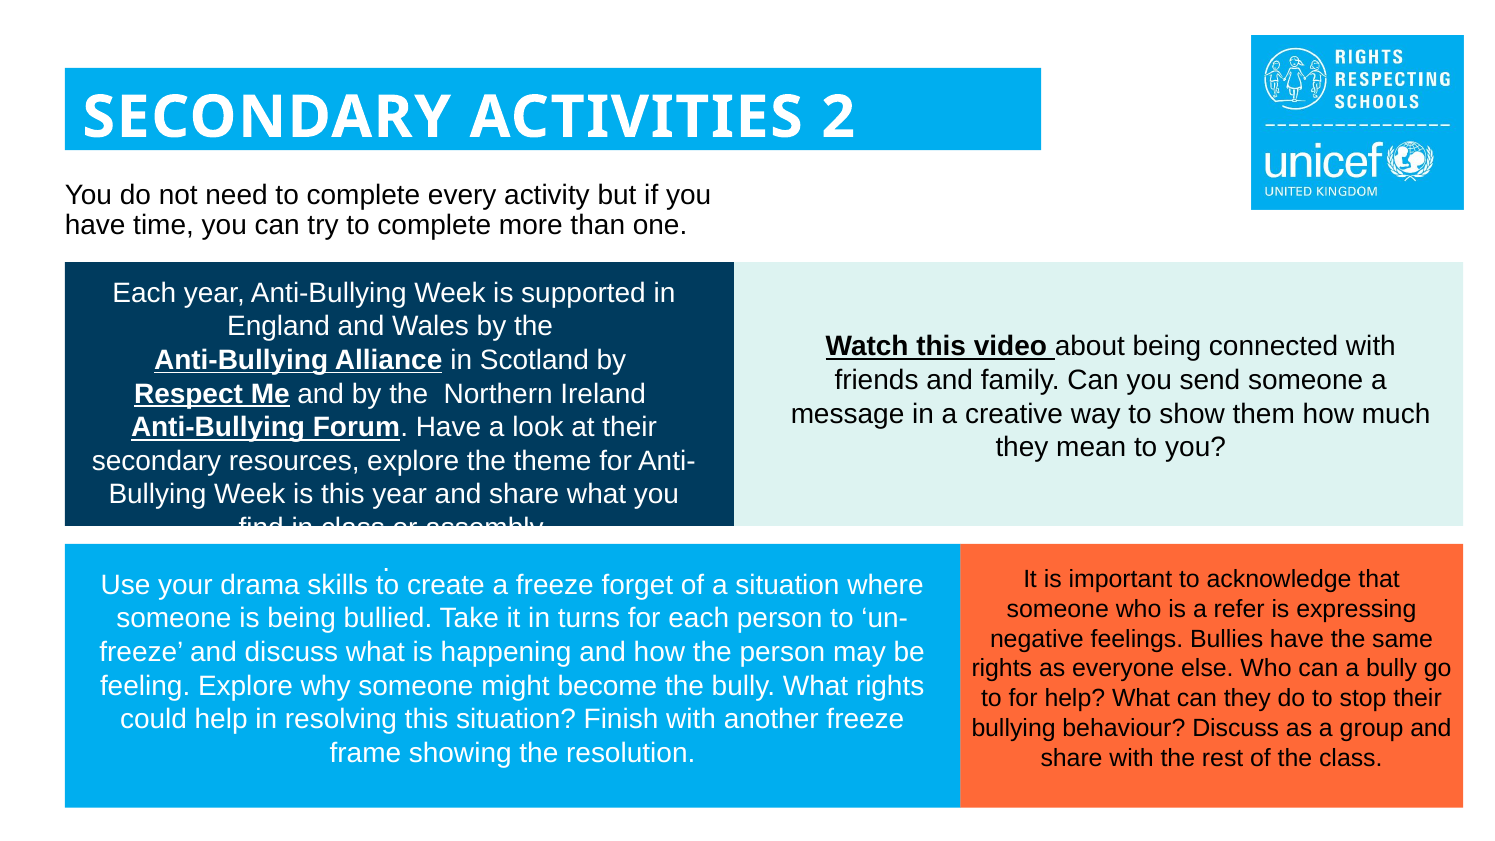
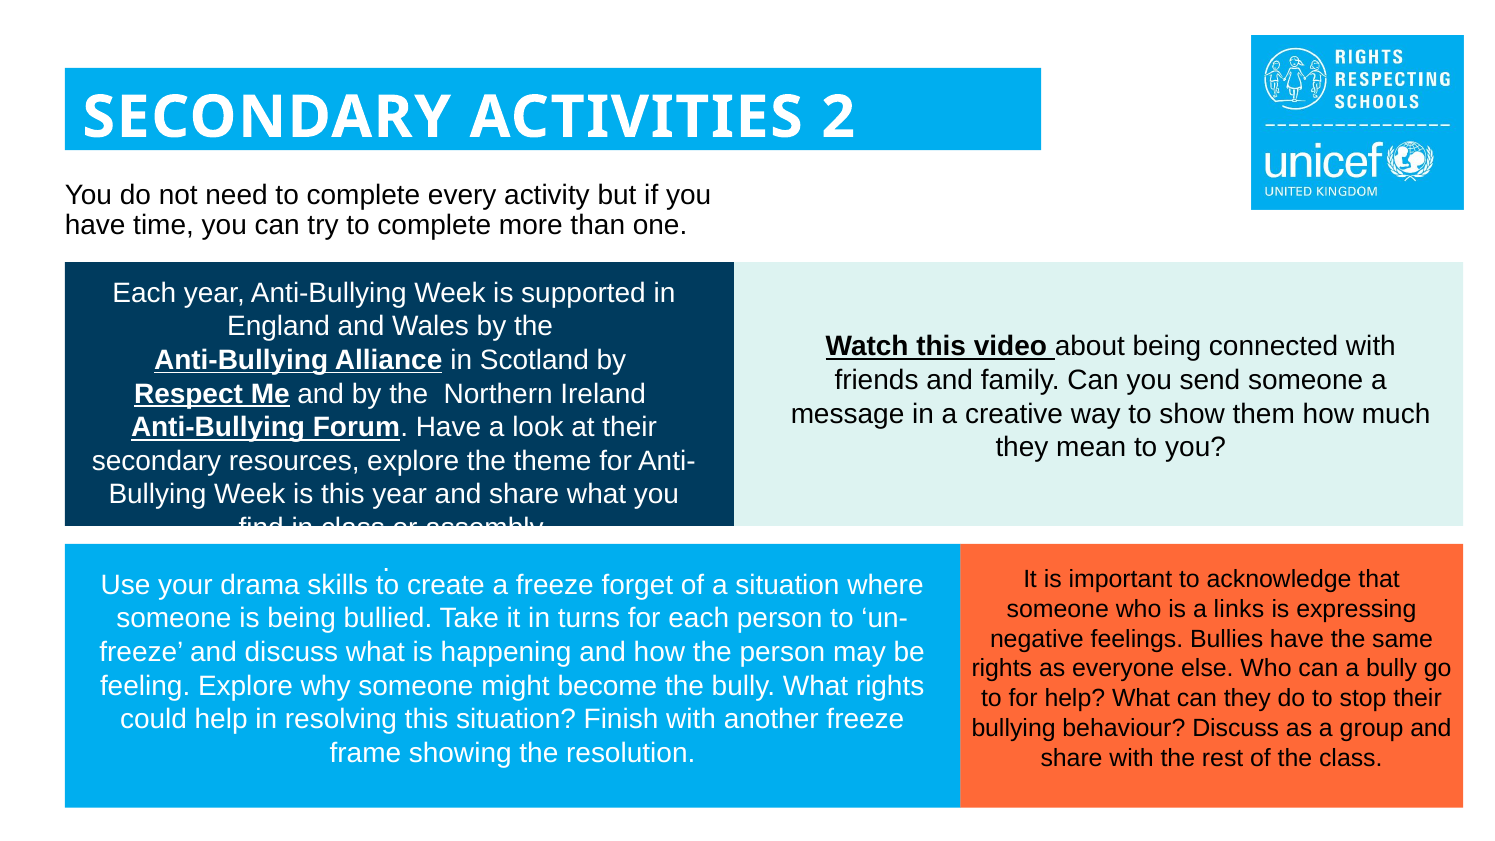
refer: refer -> links
